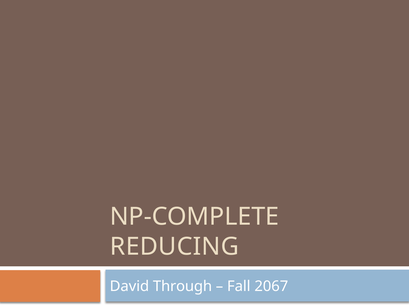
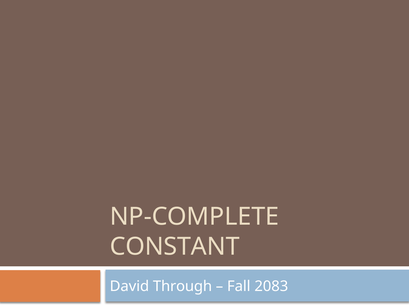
REDUCING: REDUCING -> CONSTANT
2067: 2067 -> 2083
